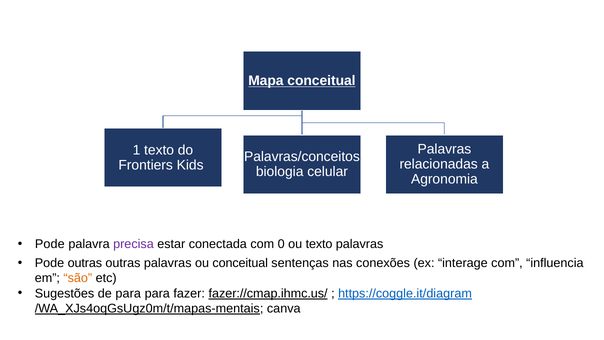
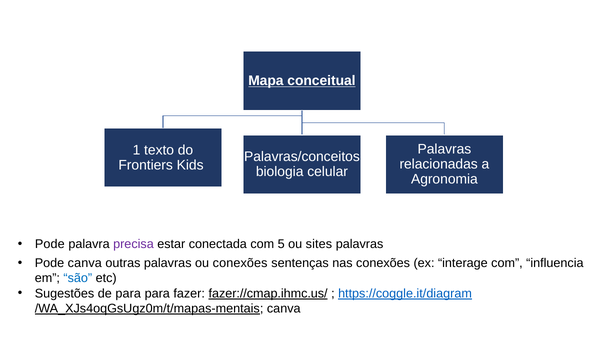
0: 0 -> 5
ou texto: texto -> sites
Pode outras: outras -> canva
ou conceitual: conceitual -> conexões
são colour: orange -> blue
